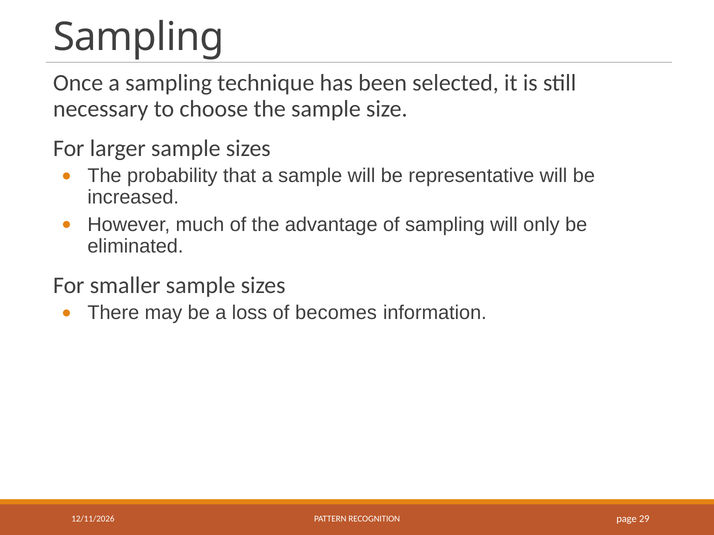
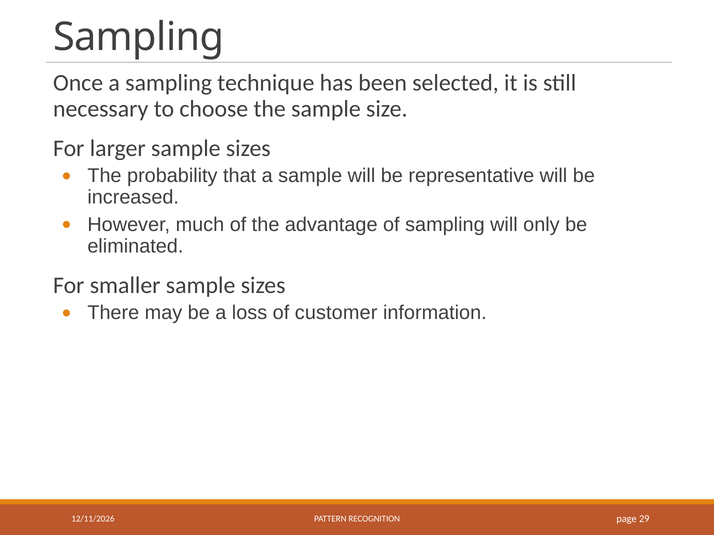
becomes: becomes -> customer
